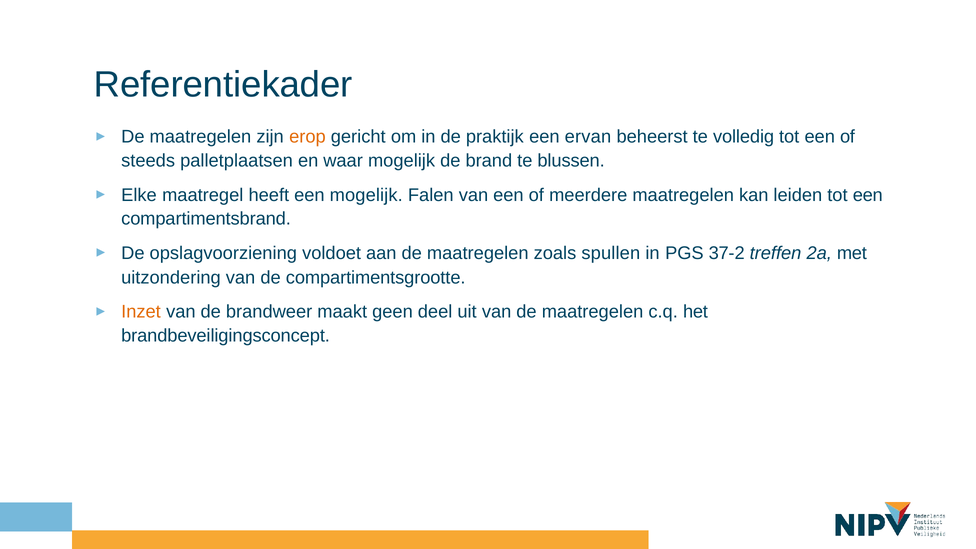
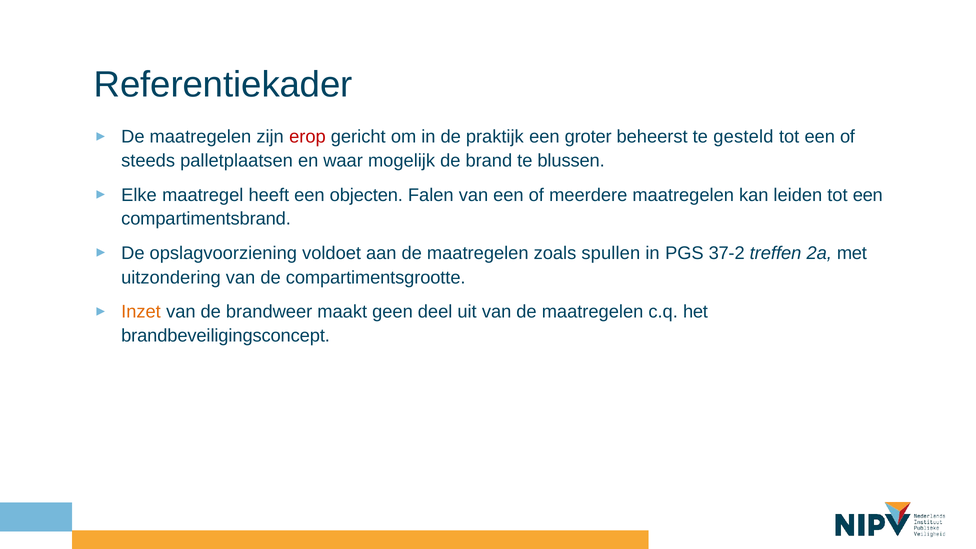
erop colour: orange -> red
ervan: ervan -> groter
volledig: volledig -> gesteld
een mogelijk: mogelijk -> objecten
